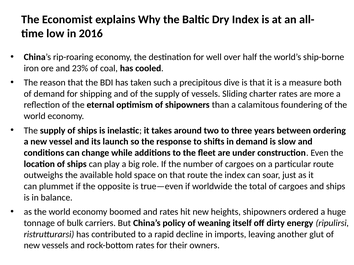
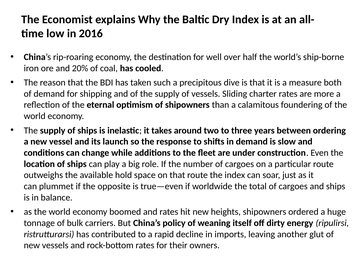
23%: 23% -> 20%
